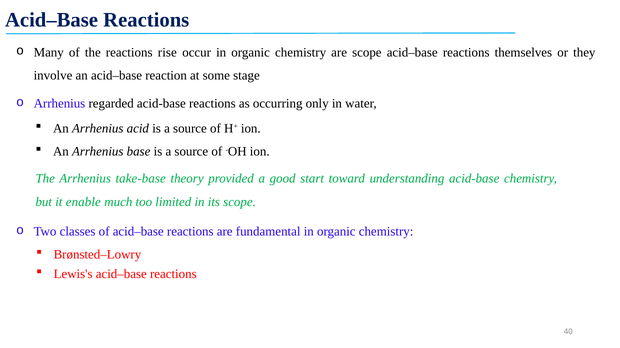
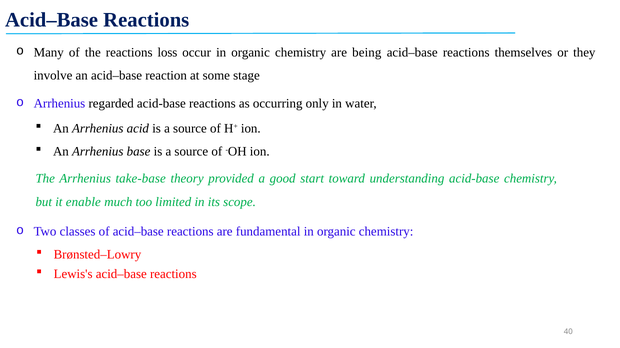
rise: rise -> loss
are scope: scope -> being
